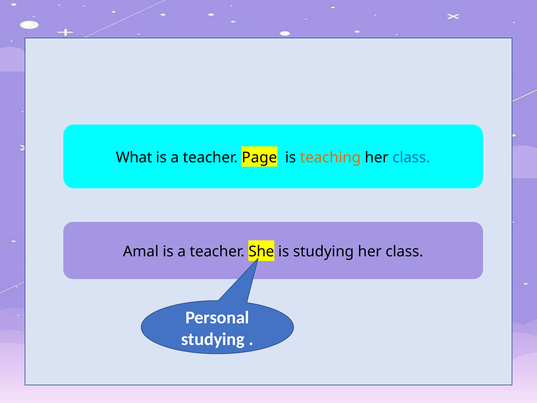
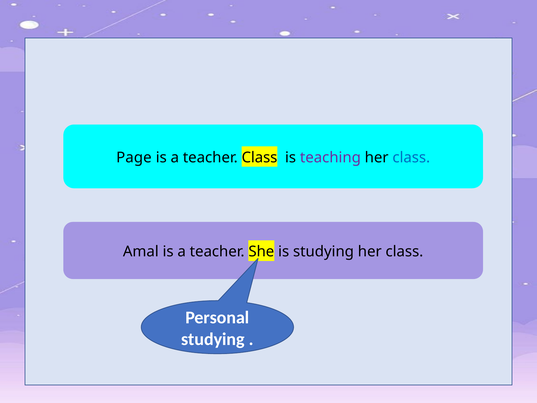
What: What -> Page
teacher Page: Page -> Class
teaching colour: orange -> purple
